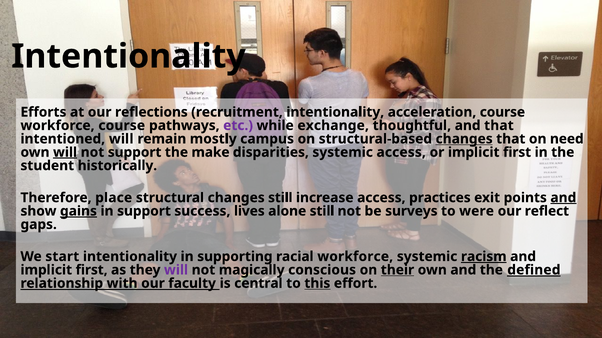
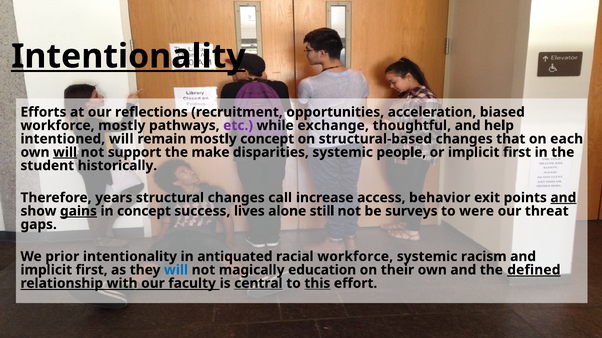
Intentionality at (128, 56) underline: none -> present
recruitment intentionality: intentionality -> opportunities
acceleration course: course -> biased
workforce course: course -> mostly
and that: that -> help
mostly campus: campus -> concept
changes at (464, 139) underline: present -> none
need: need -> each
systemic access: access -> people
place: place -> years
changes still: still -> call
practices: practices -> behavior
in support: support -> concept
reflect: reflect -> threat
start: start -> prior
supporting: supporting -> antiquated
racism underline: present -> none
will at (176, 270) colour: purple -> blue
conscious: conscious -> education
their underline: present -> none
central underline: none -> present
